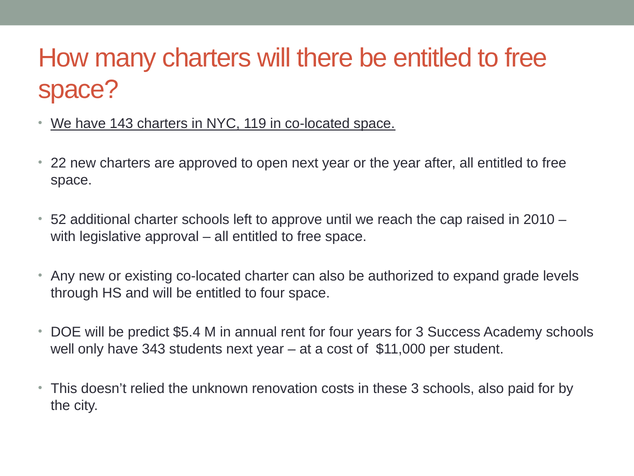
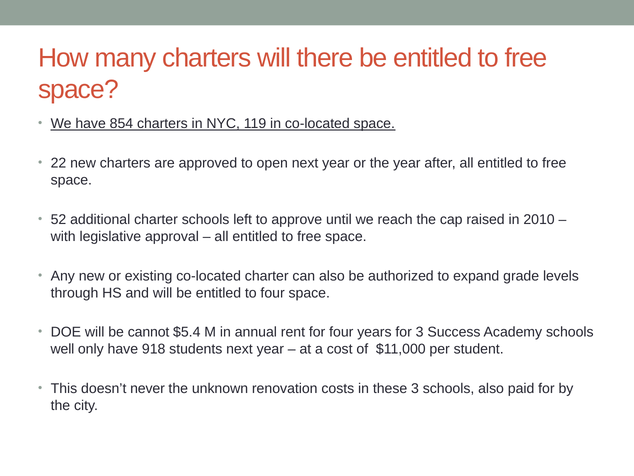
143: 143 -> 854
predict: predict -> cannot
343: 343 -> 918
relied: relied -> never
